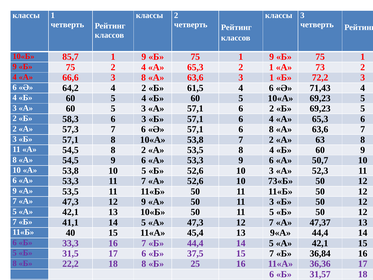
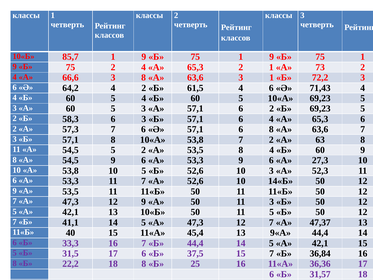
54,5 8: 8 -> 5
50,7: 50,7 -> 27,3
73«Б: 73«Б -> 14«Б
